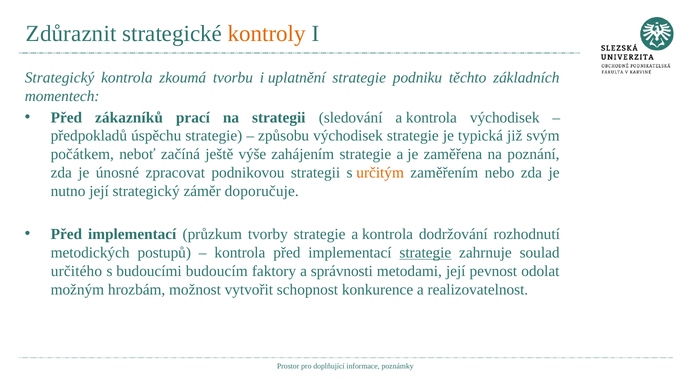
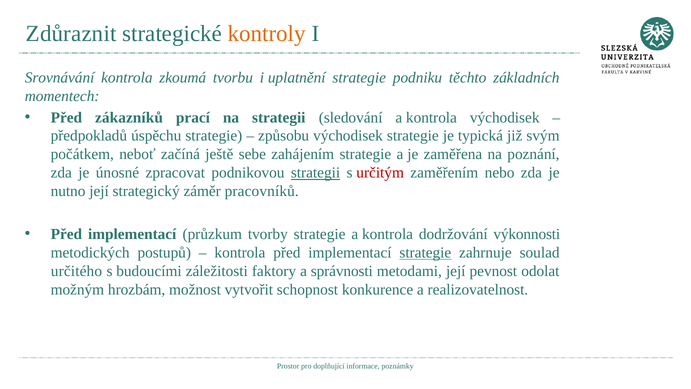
Strategický at (60, 77): Strategický -> Srovnávání
výše: výše -> sebe
strategii at (316, 173) underline: none -> present
určitým colour: orange -> red
doporučuje: doporučuje -> pracovníků
rozhodnutí: rozhodnutí -> výkonnosti
budoucím: budoucím -> záležitosti
